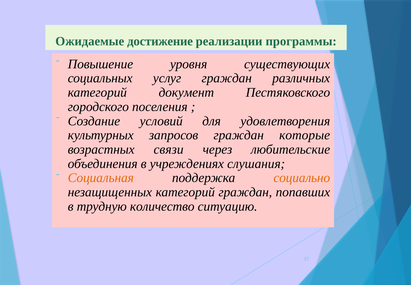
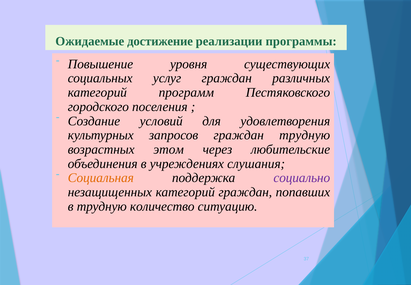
документ: документ -> программ
граждан которые: которые -> трудную
связи: связи -> этом
социально colour: orange -> purple
